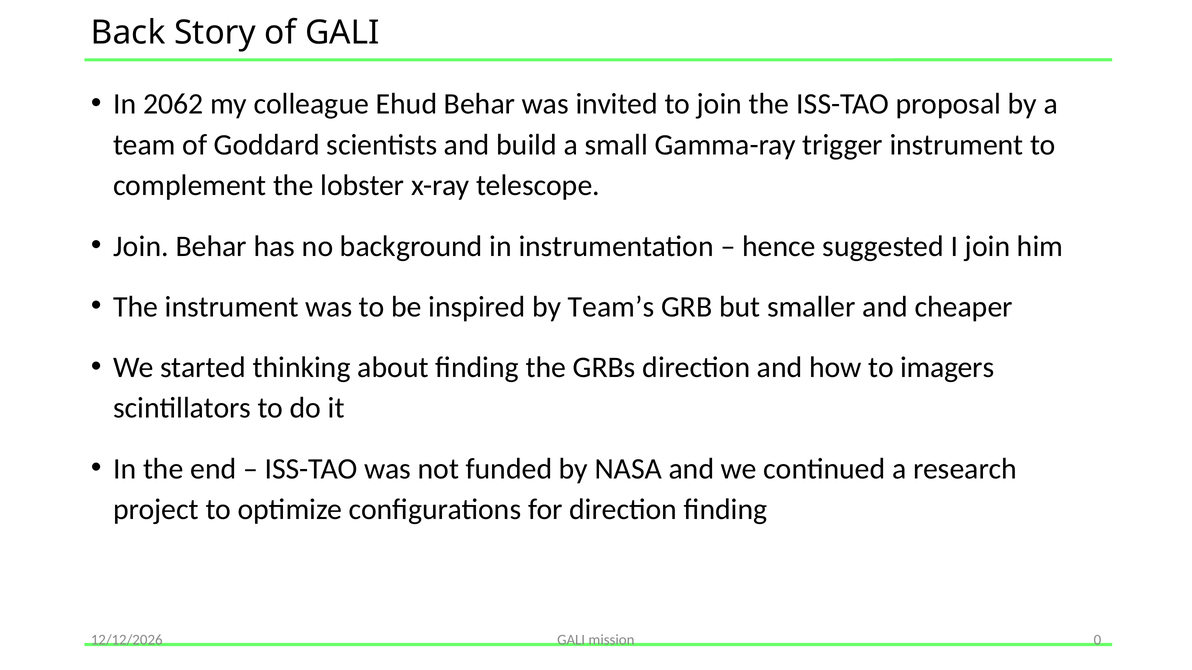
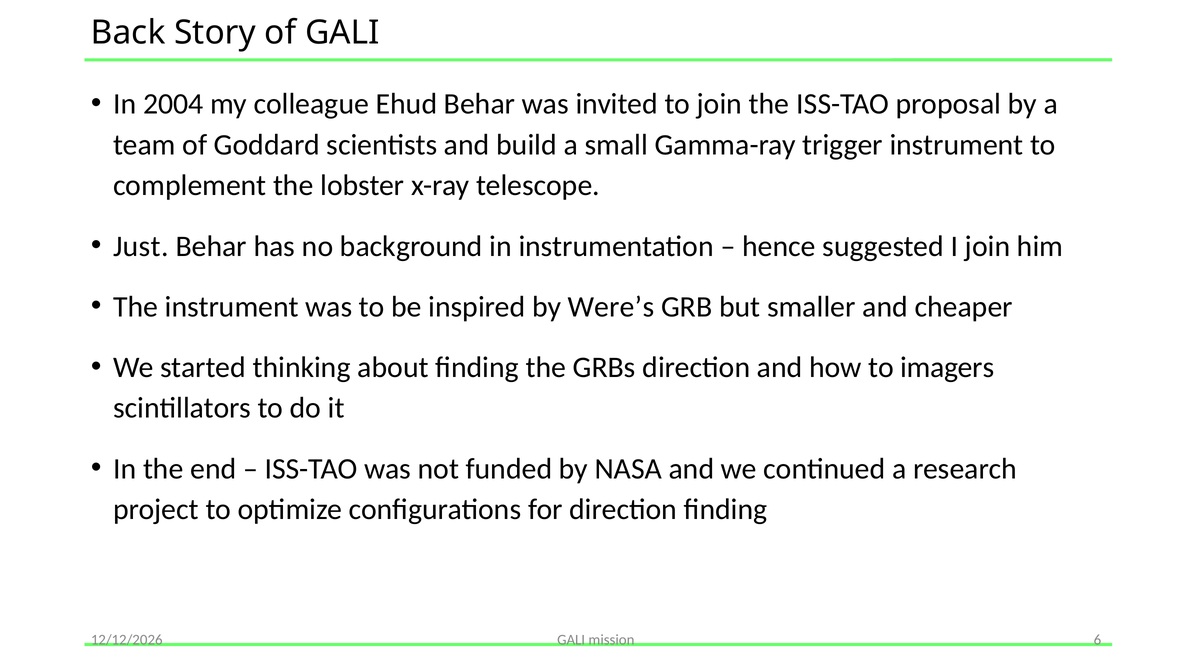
2062: 2062 -> 2004
Join at (141, 246): Join -> Just
Team’s: Team’s -> Were’s
0: 0 -> 6
